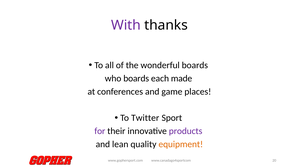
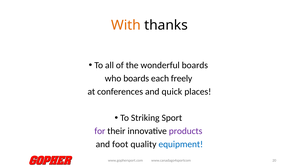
With colour: purple -> orange
made: made -> freely
game: game -> quick
Twitter: Twitter -> Striking
lean: lean -> foot
equipment colour: orange -> blue
